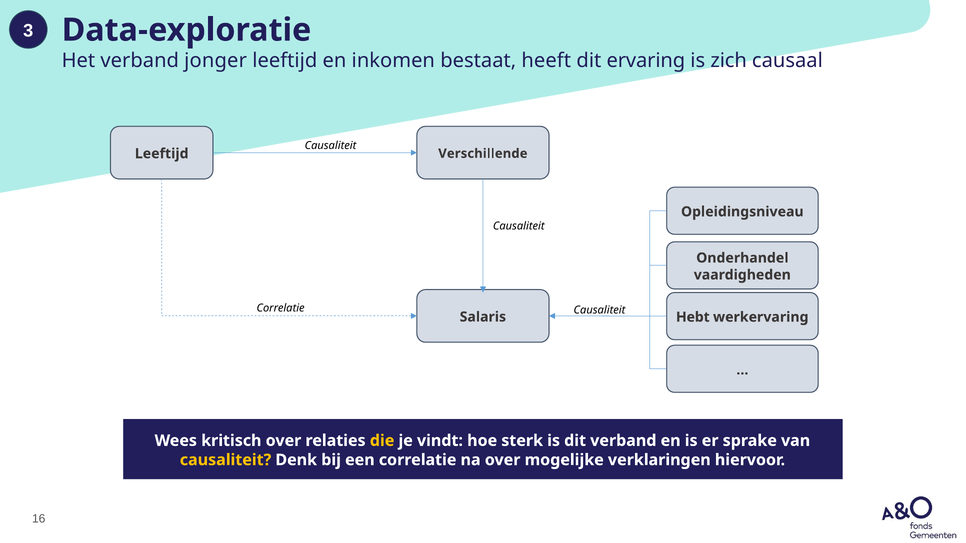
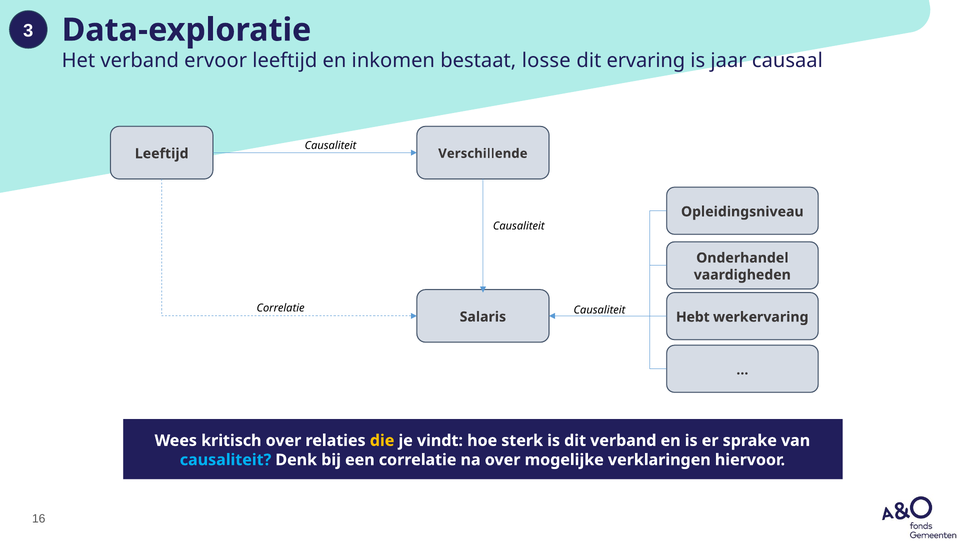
jonger: jonger -> ervoor
heeft: heeft -> losse
zich: zich -> jaar
causaliteit at (226, 460) colour: yellow -> light blue
